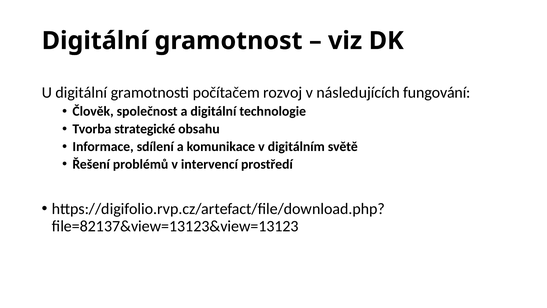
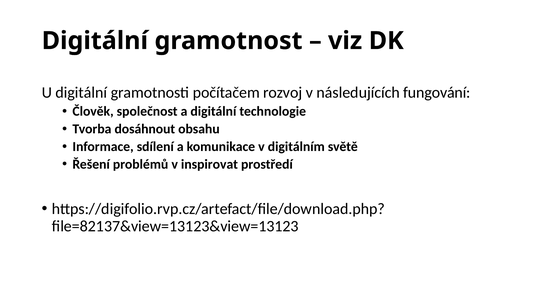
strategické: strategické -> dosáhnout
intervencí: intervencí -> inspirovat
